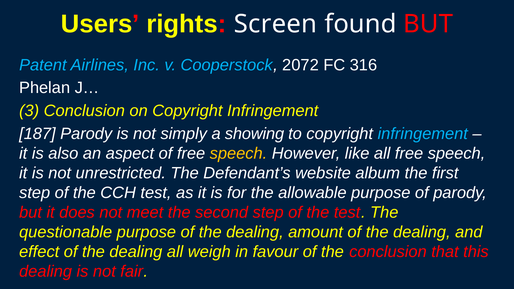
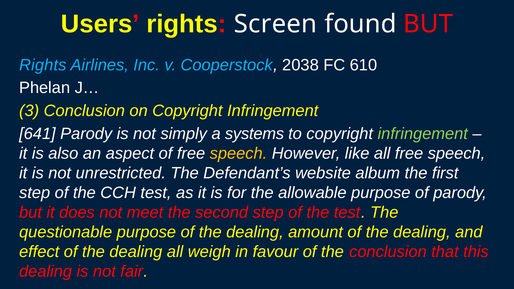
Patent at (43, 65): Patent -> Rights
2072: 2072 -> 2038
316: 316 -> 610
187: 187 -> 641
showing: showing -> systems
infringement at (423, 134) colour: light blue -> light green
